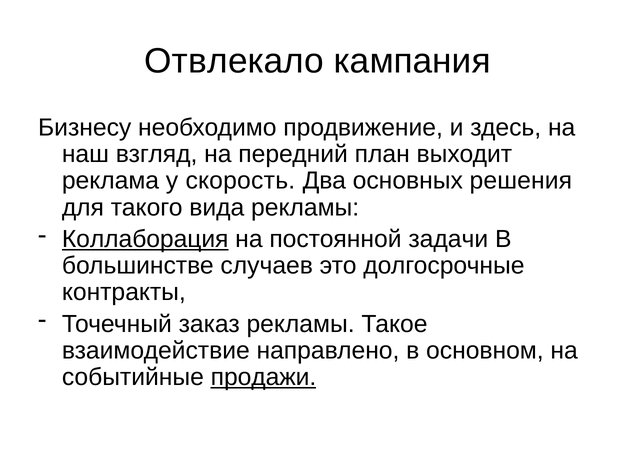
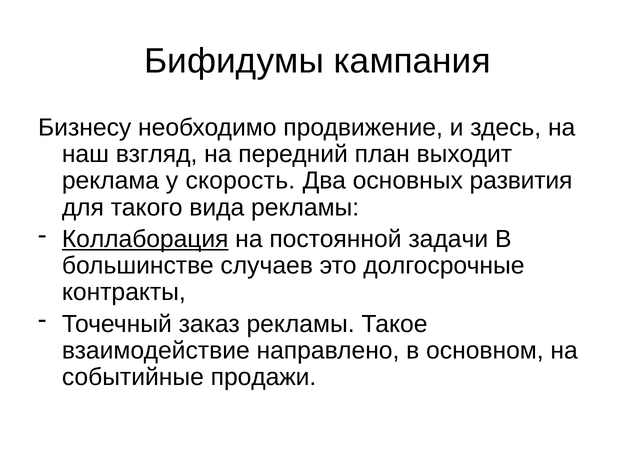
Отвлекало: Отвлекало -> Бифидумы
решения: решения -> развития
продажи underline: present -> none
